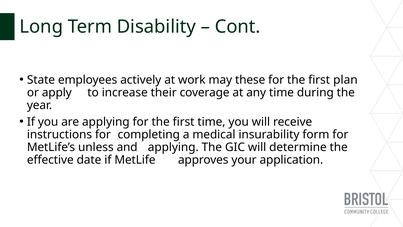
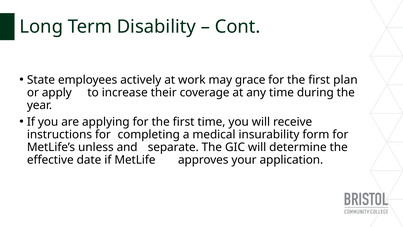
these: these -> grace
and applying: applying -> separate
